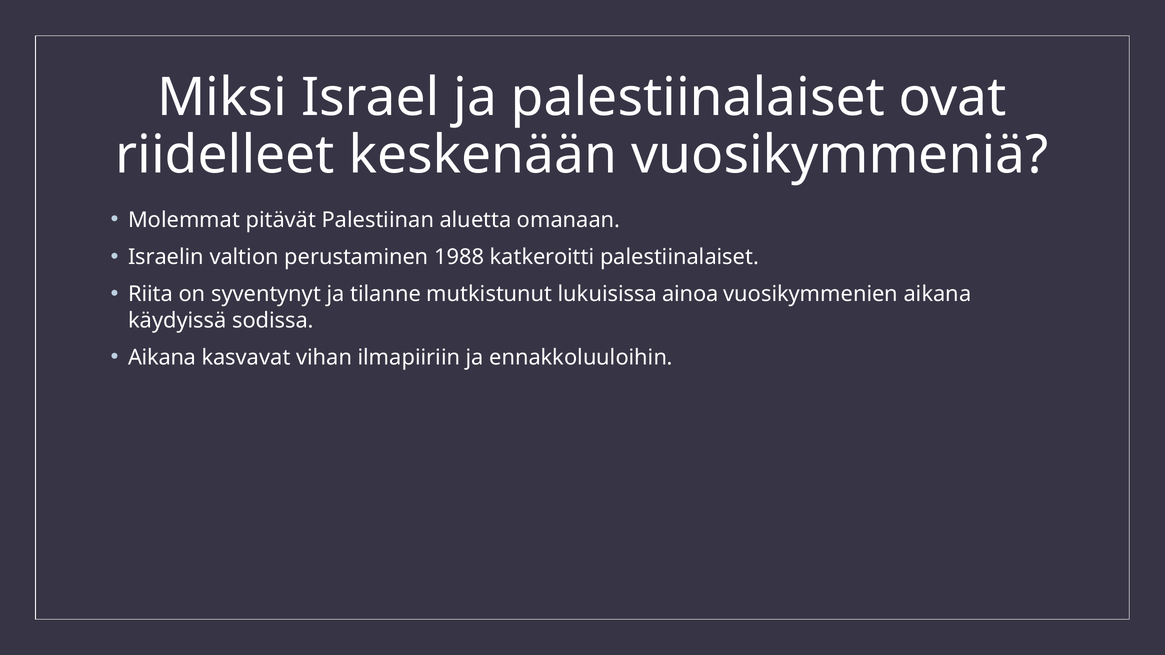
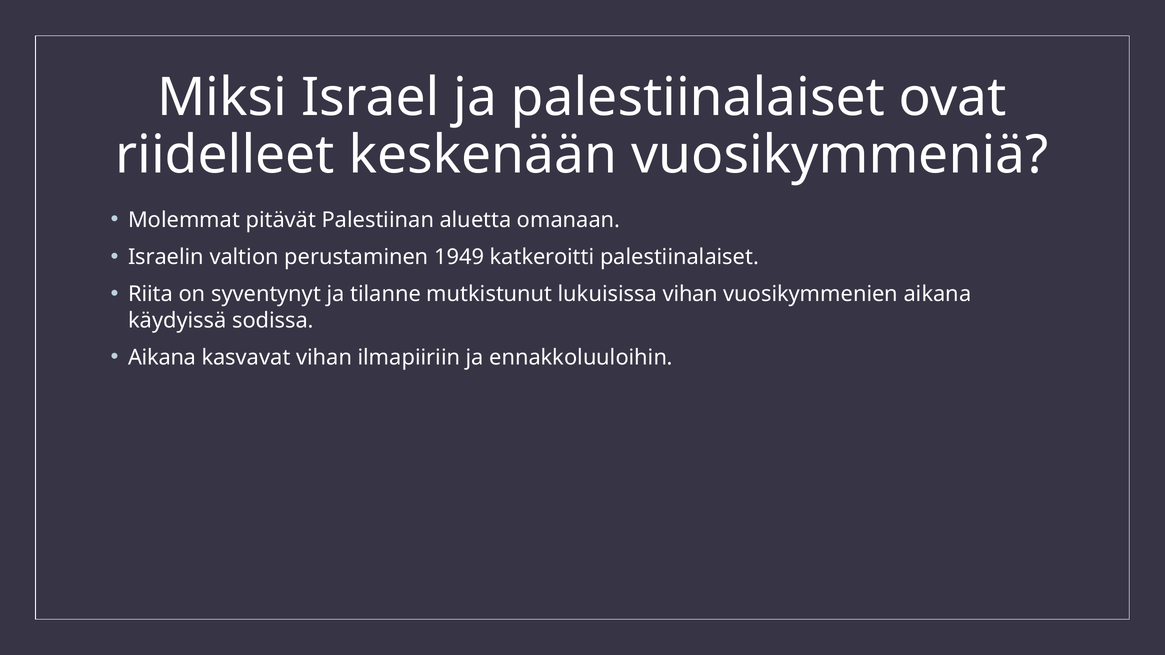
1988: 1988 -> 1949
lukuisissa ainoa: ainoa -> vihan
